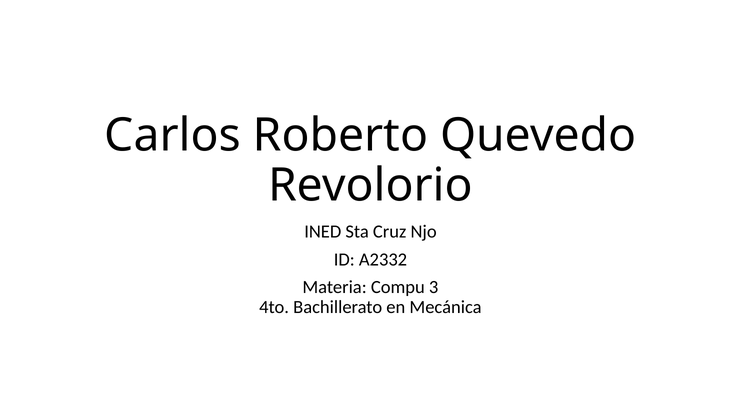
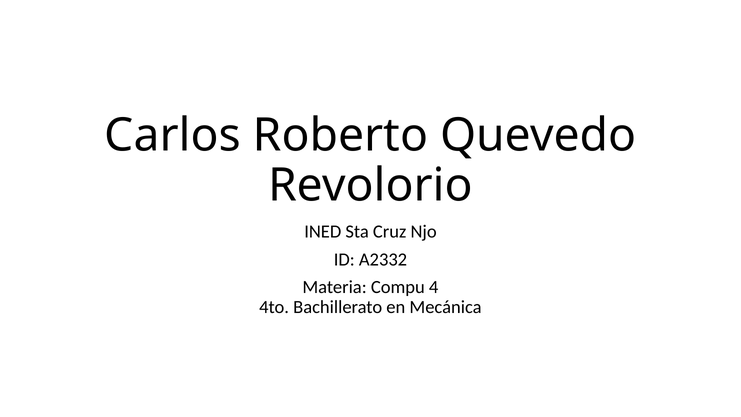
3: 3 -> 4
